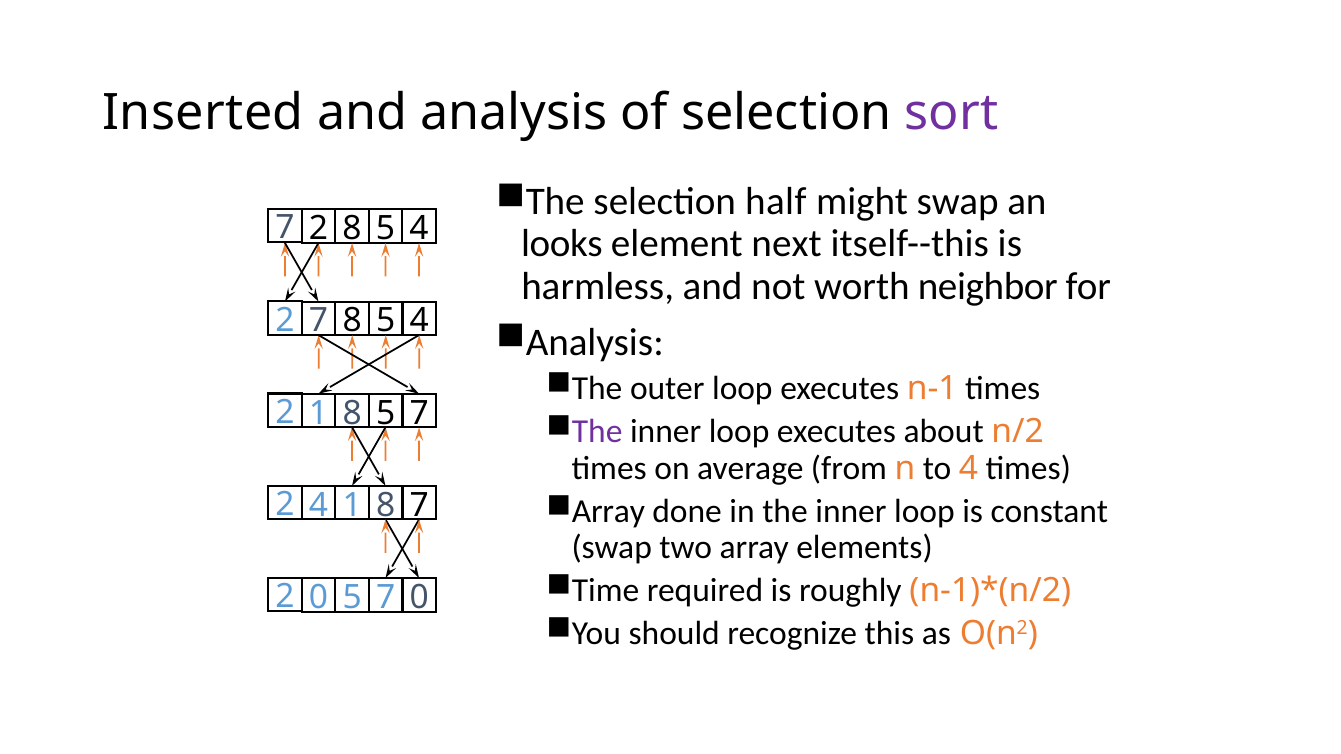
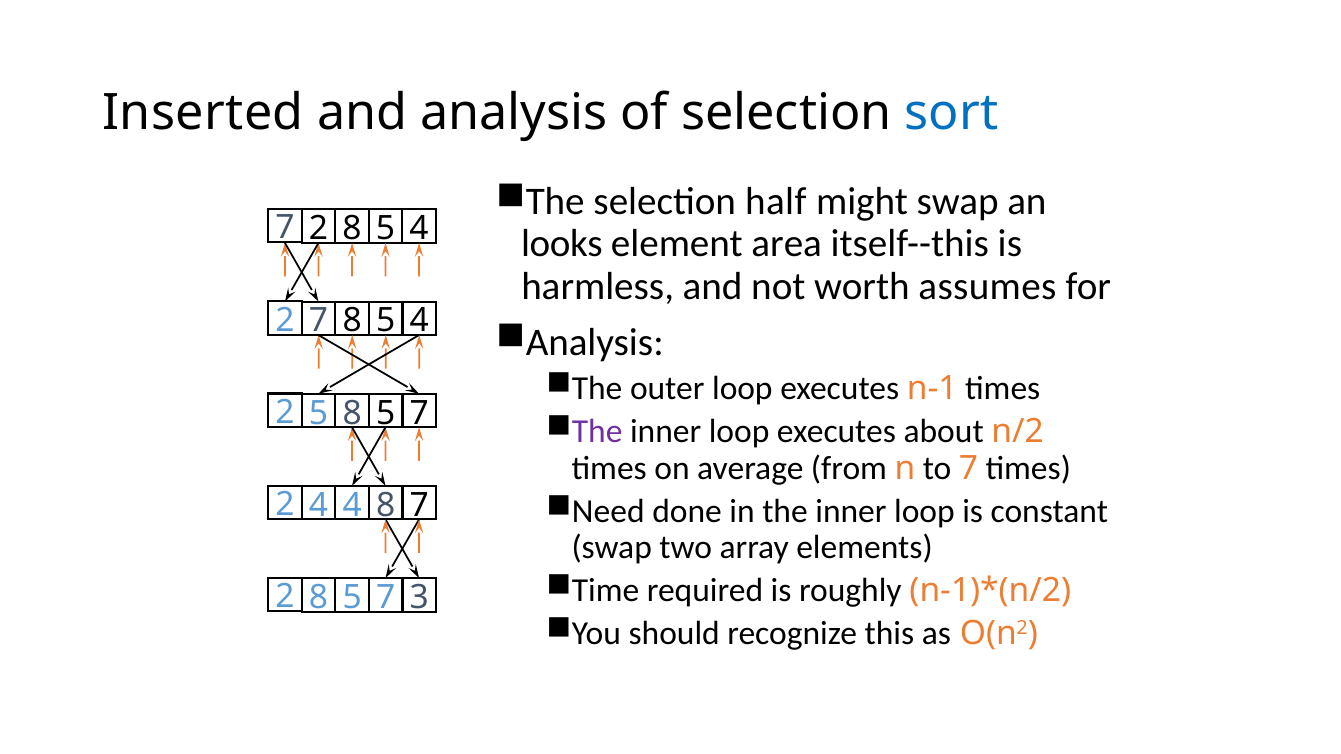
sort colour: purple -> blue
next: next -> area
neighbor: neighbor -> assumes
2 1: 1 -> 5
to 4: 4 -> 7
Array at (608, 511): Array -> Need
4 1: 1 -> 4
0 at (319, 598): 0 -> 8
7 0: 0 -> 3
